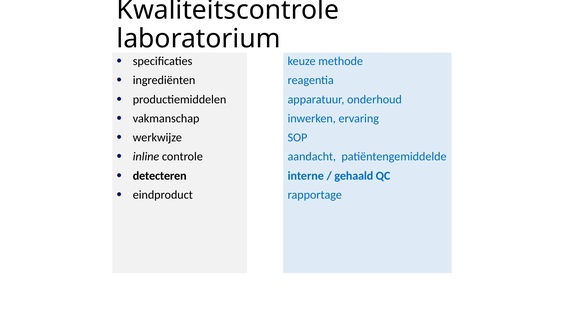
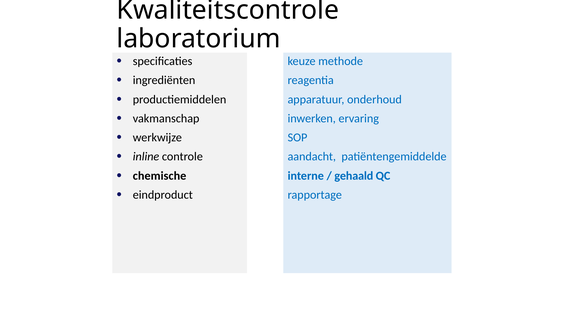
detecteren: detecteren -> chemische
